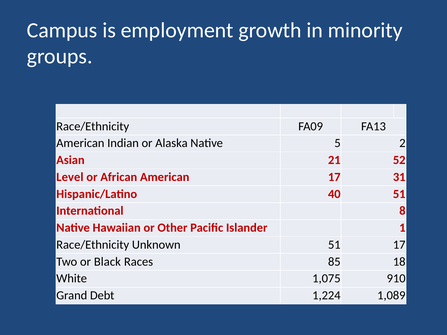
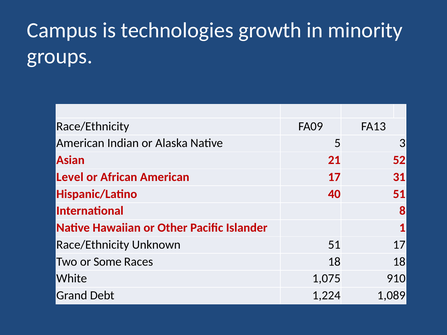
employment: employment -> technologies
2: 2 -> 3
Black: Black -> Some
Races 85: 85 -> 18
